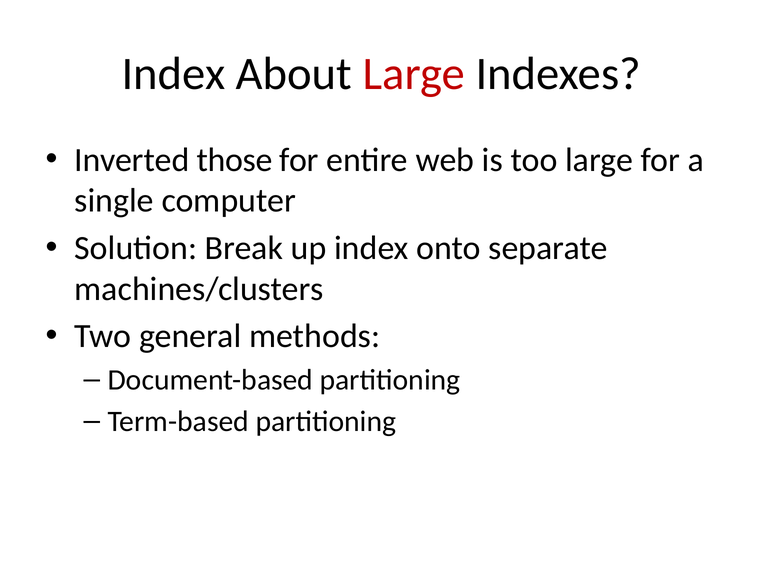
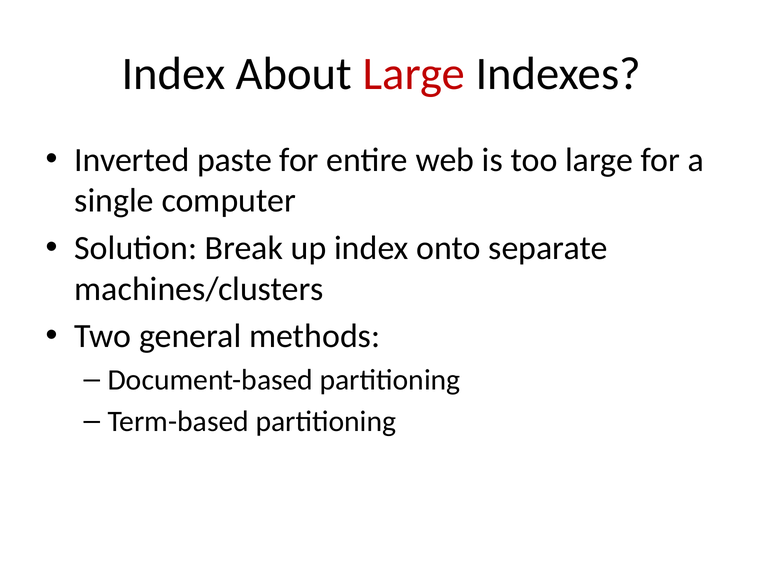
those: those -> paste
